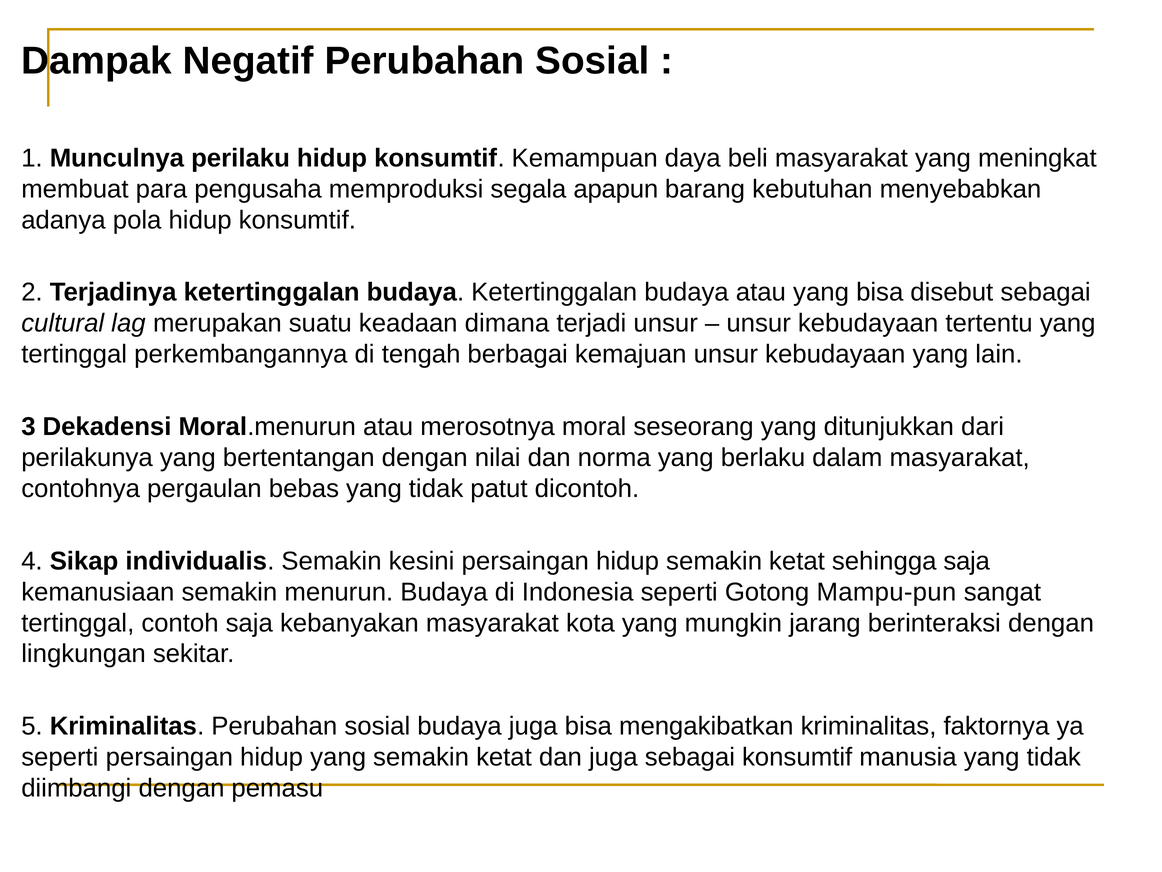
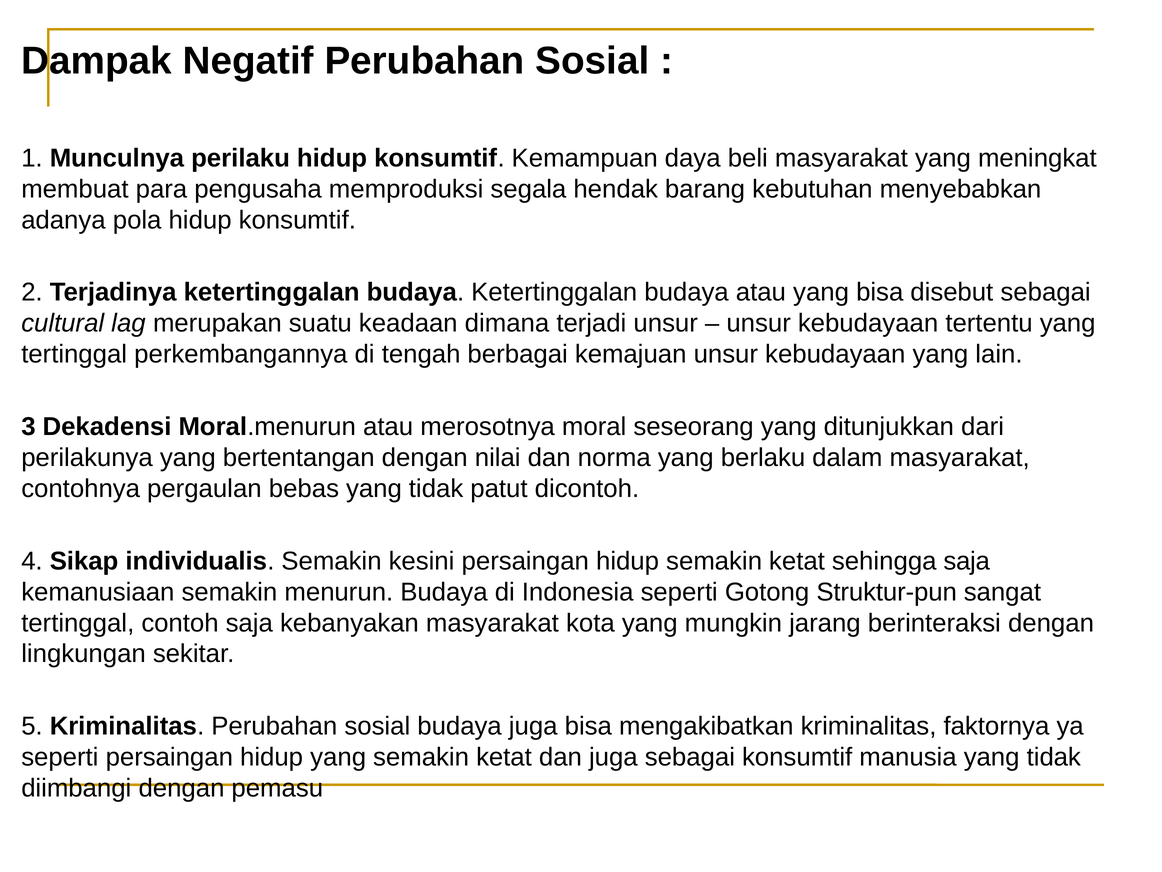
apapun: apapun -> hendak
Mampu-pun: Mampu-pun -> Struktur-pun
